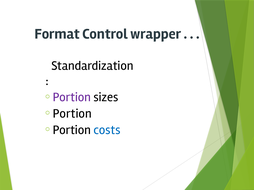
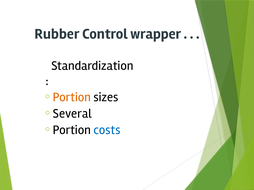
Format: Format -> Rubber
Portion at (72, 97) colour: purple -> orange
Portion at (72, 114): Portion -> Several
